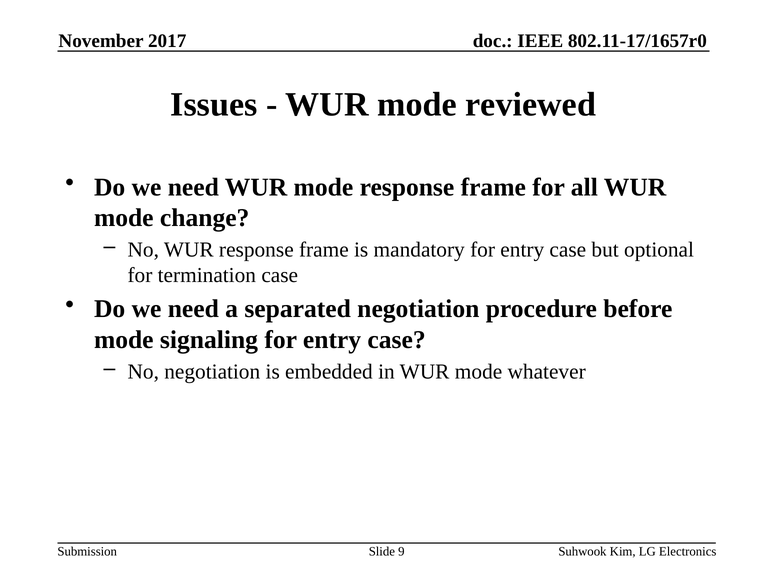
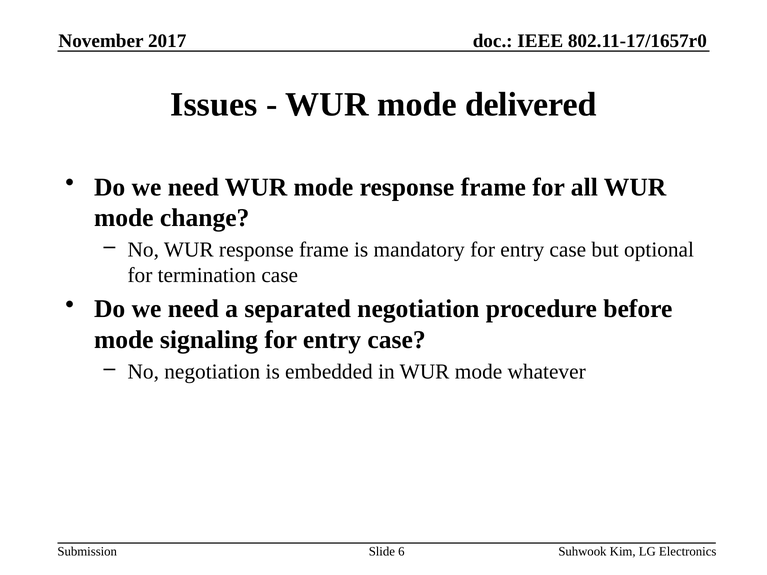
reviewed: reviewed -> delivered
9: 9 -> 6
